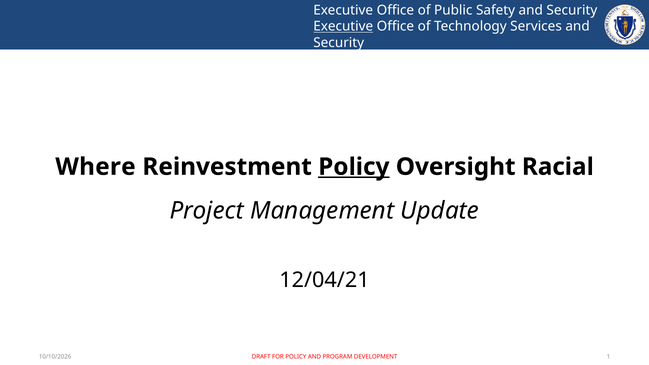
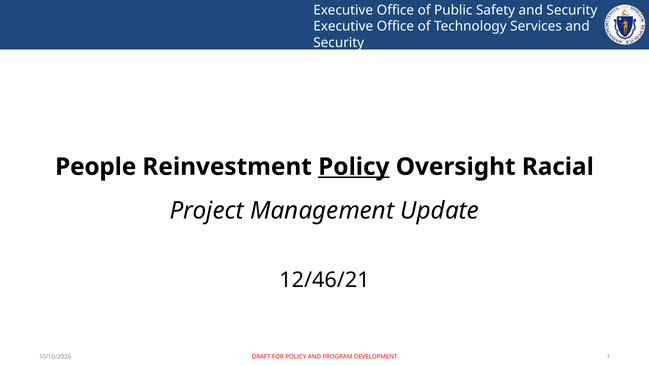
Executive at (343, 26) underline: present -> none
Where: Where -> People
12/04/21: 12/04/21 -> 12/46/21
